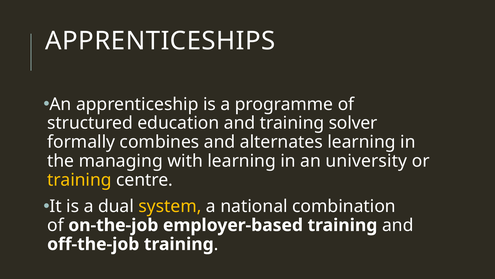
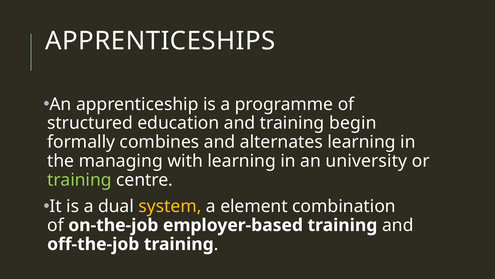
solver: solver -> begin
training at (79, 180) colour: yellow -> light green
national: national -> element
